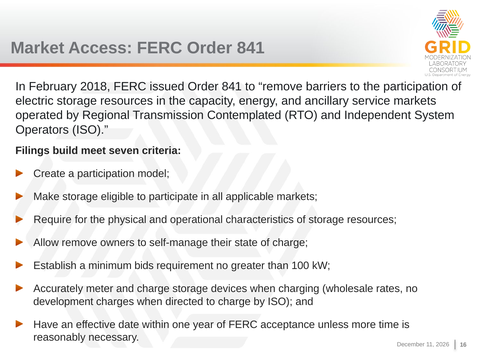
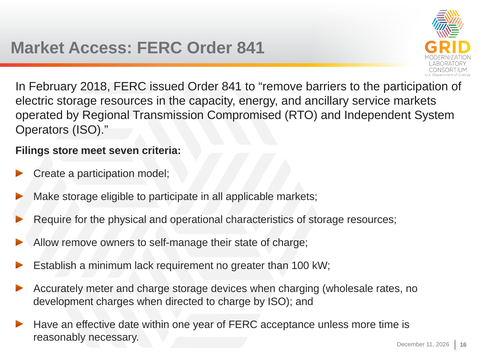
Contemplated: Contemplated -> Compromised
build: build -> store
bids: bids -> lack
